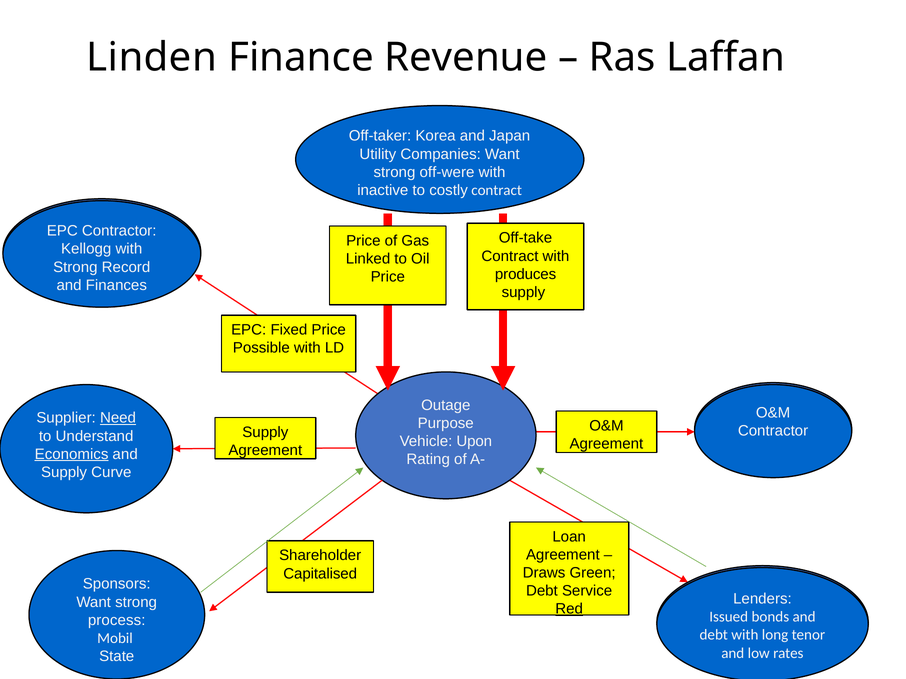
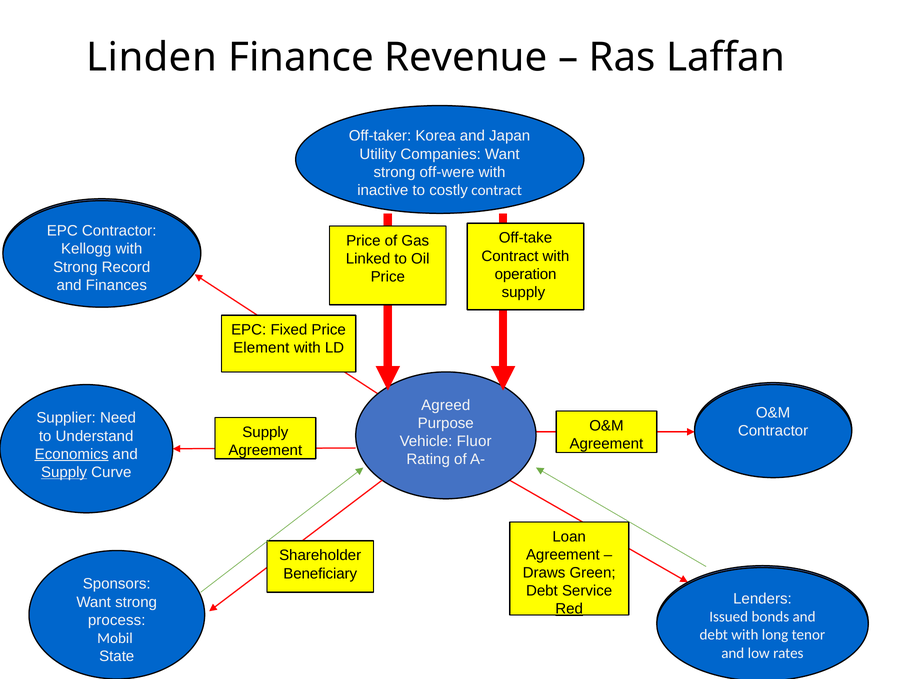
produces: produces -> operation
Possible: Possible -> Element
Outage: Outage -> Agreed
Need underline: present -> none
Upon: Upon -> Fluor
Supply at (64, 473) underline: none -> present
Capitalised: Capitalised -> Beneficiary
